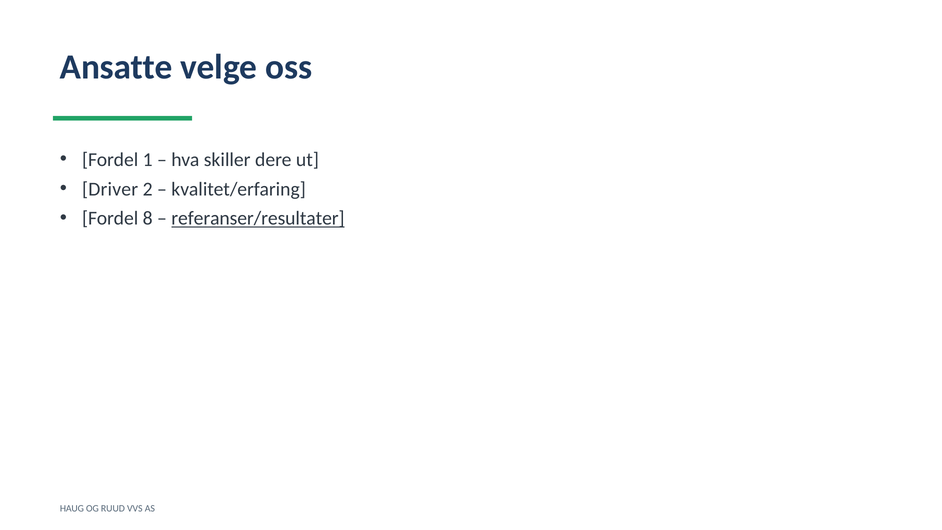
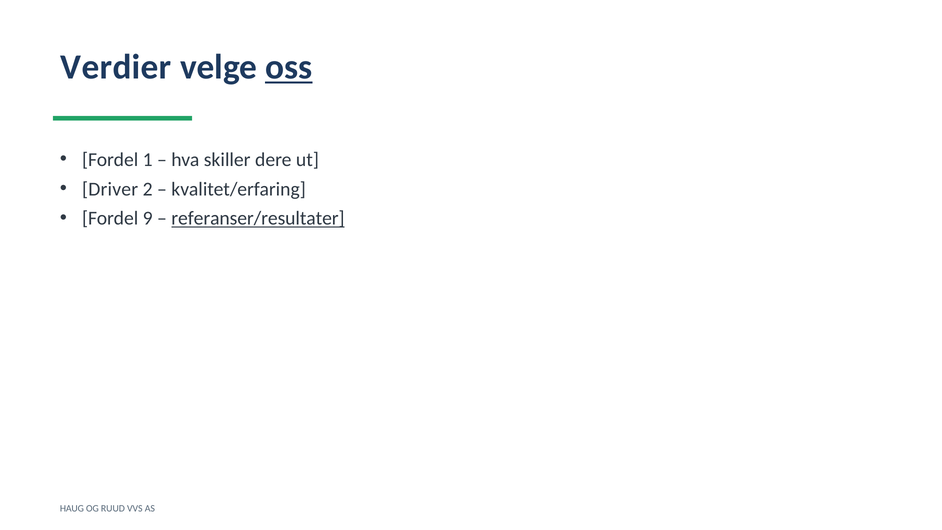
Ansatte: Ansatte -> Verdier
oss underline: none -> present
8: 8 -> 9
